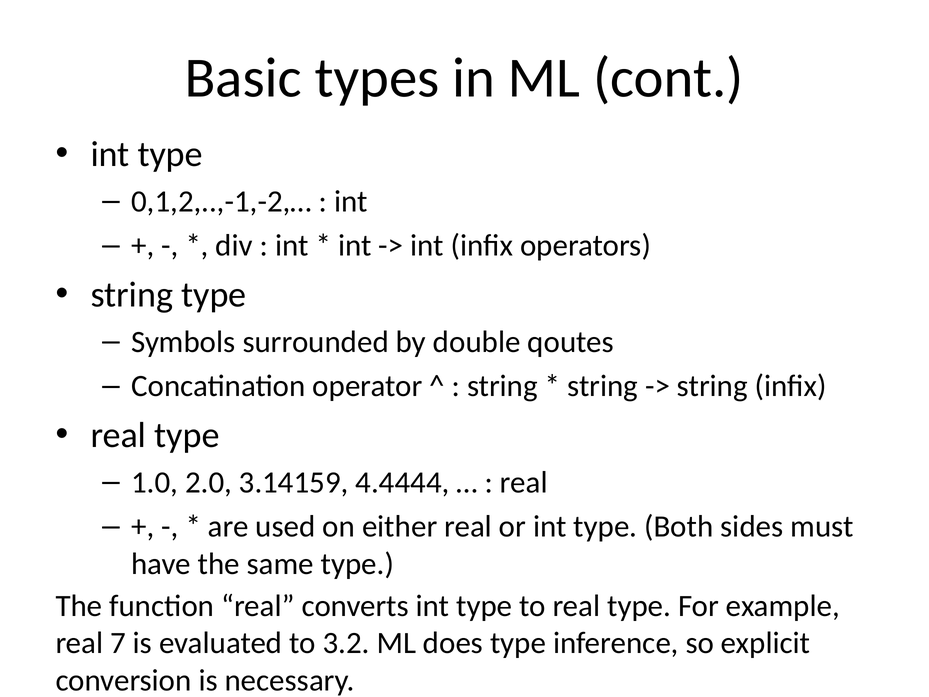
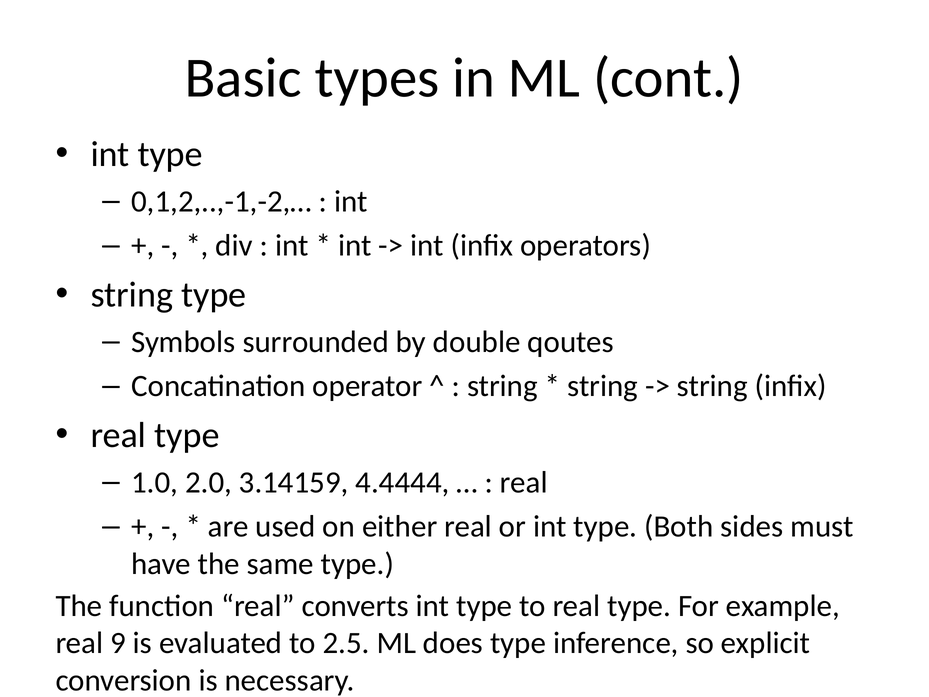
7: 7 -> 9
3.2: 3.2 -> 2.5
